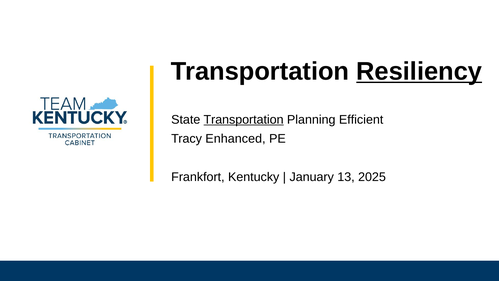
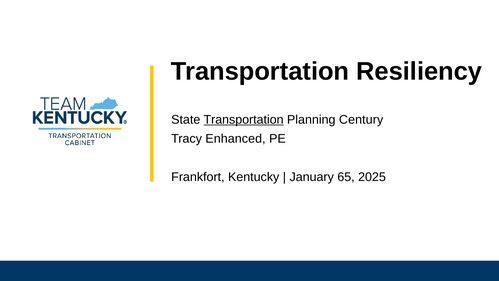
Resiliency underline: present -> none
Efficient: Efficient -> Century
13: 13 -> 65
